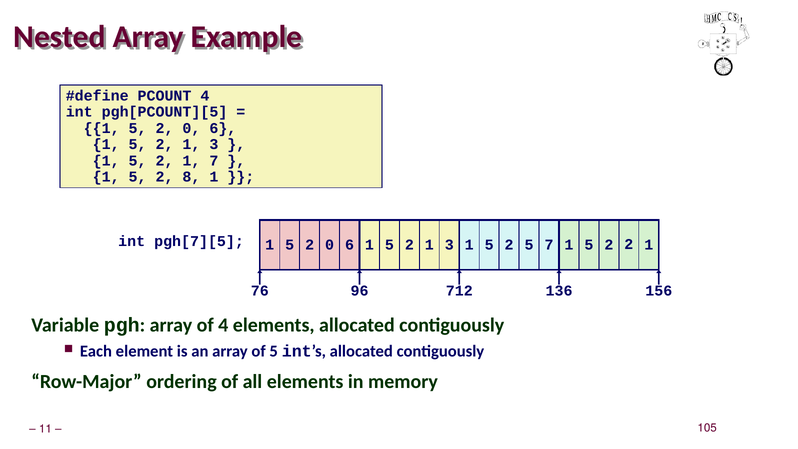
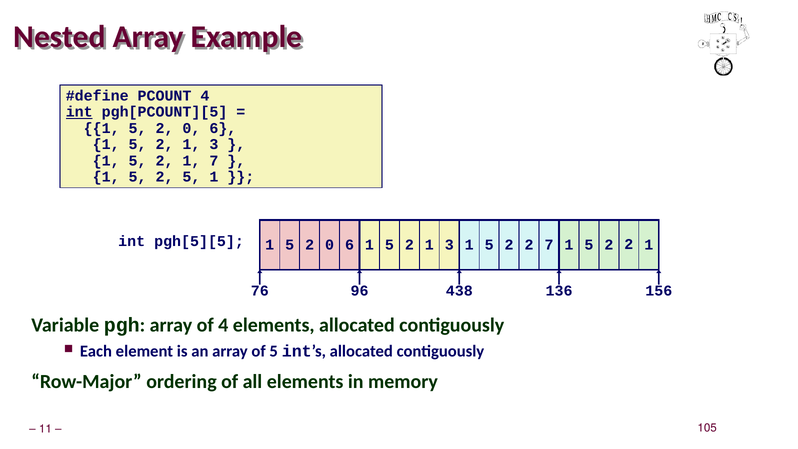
int at (79, 112) underline: none -> present
2 8: 8 -> 5
pgh[7][5: pgh[7][5 -> pgh[5][5
5 at (529, 245): 5 -> 2
712: 712 -> 438
